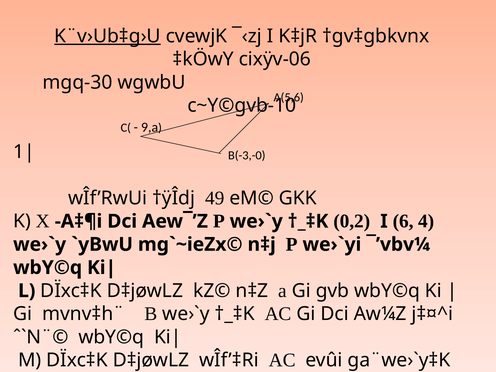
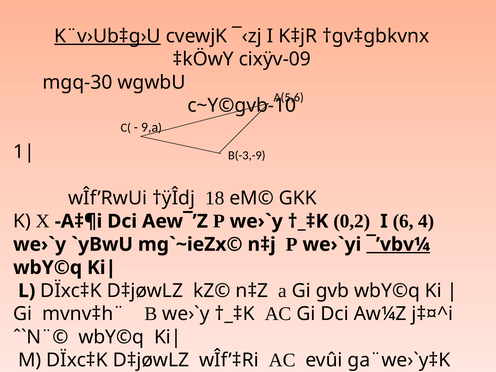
cixÿv-06: cixÿv-06 -> cixÿv-09
B(-3,-0: B(-3,-0 -> B(-3,-9
49: 49 -> 18
¯’vbv¼ underline: none -> present
